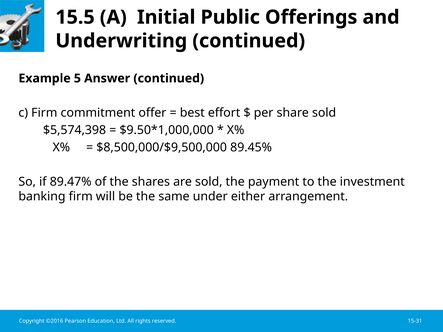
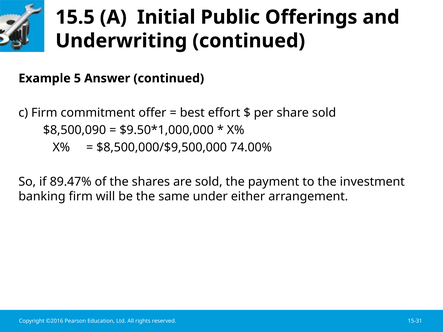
$5,574,398: $5,574,398 -> $8,500,090
89.45%: 89.45% -> 74.00%
